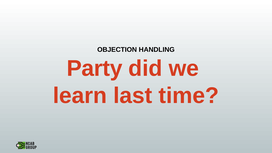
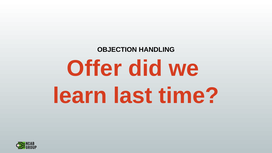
Party: Party -> Offer
